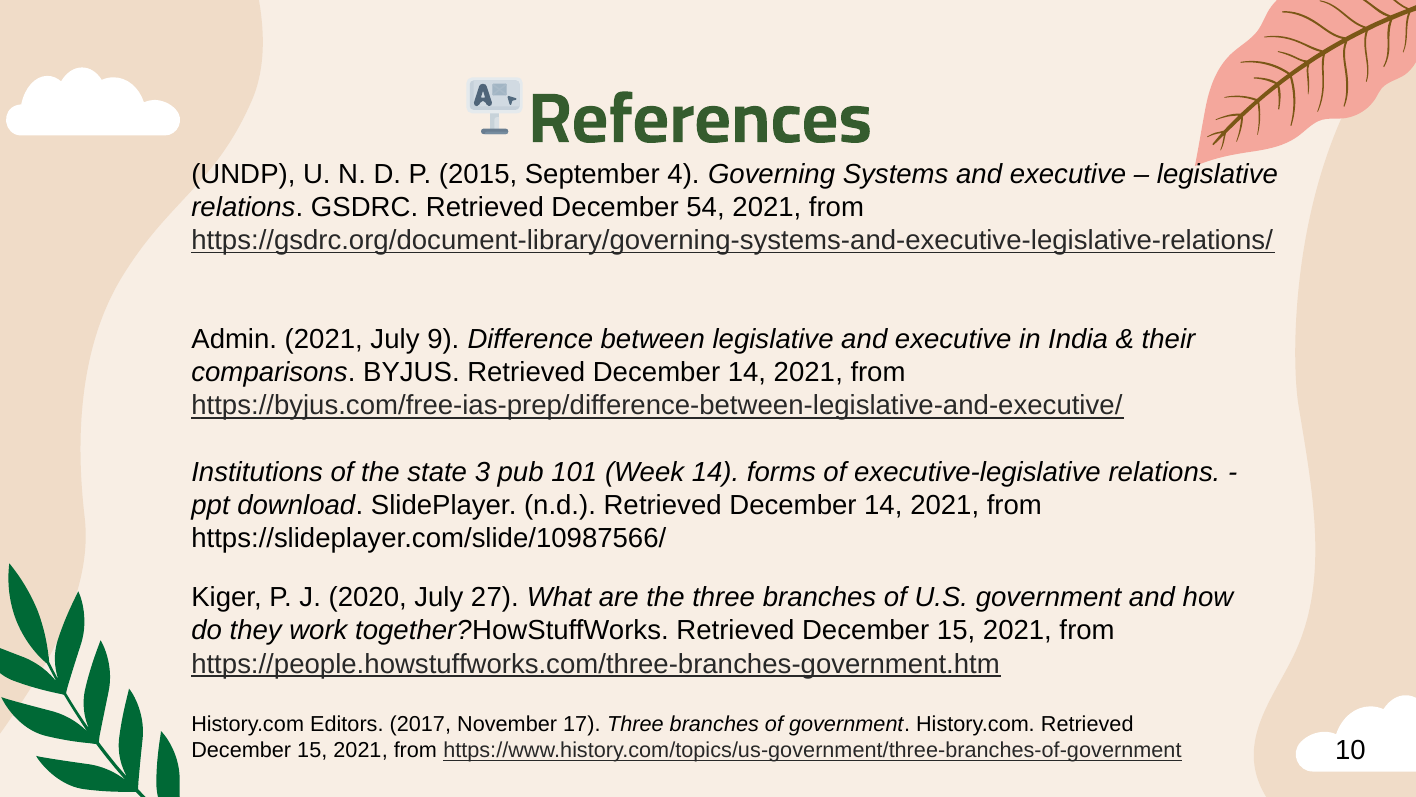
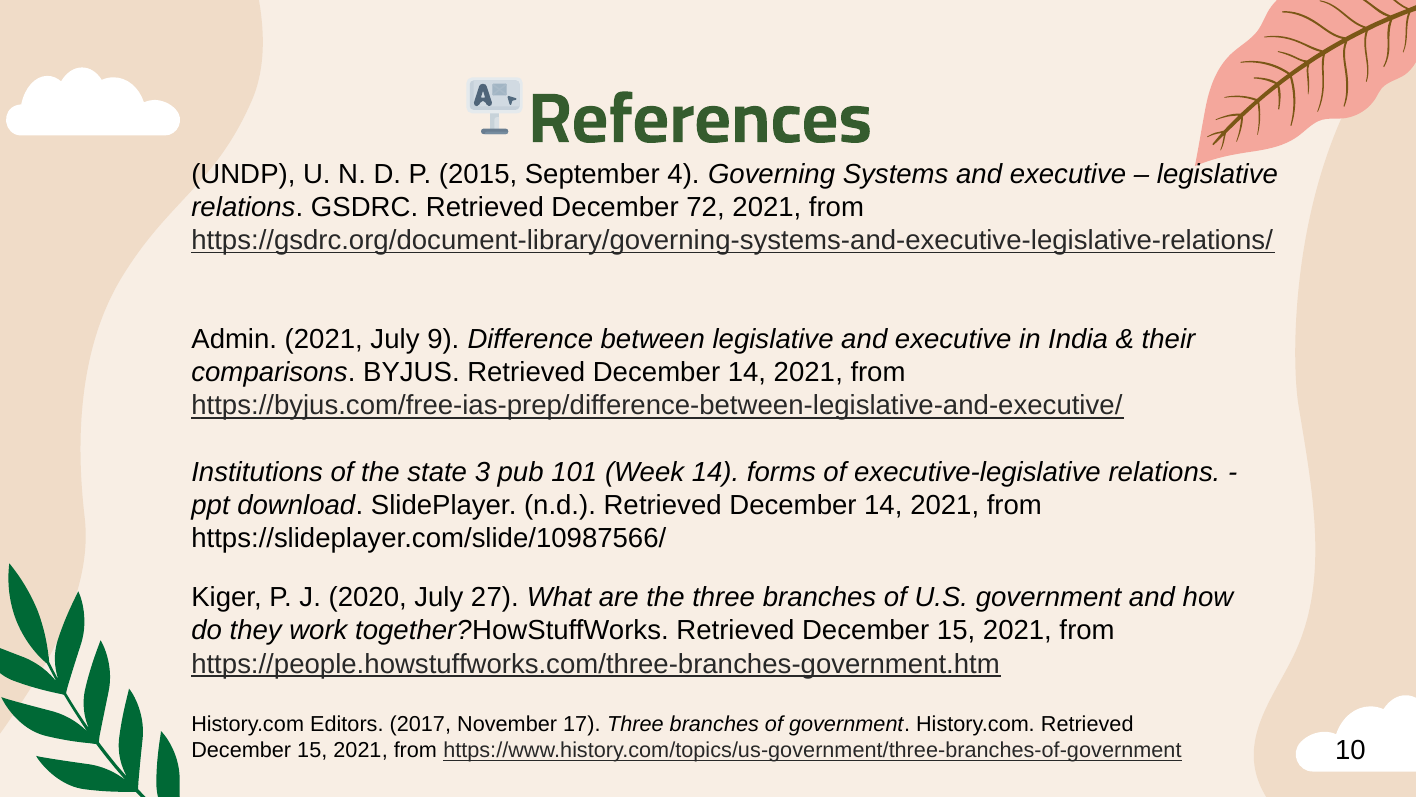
54: 54 -> 72
